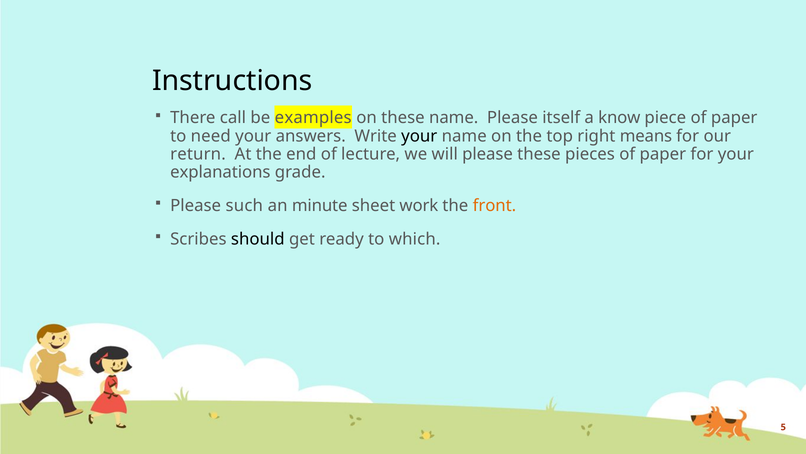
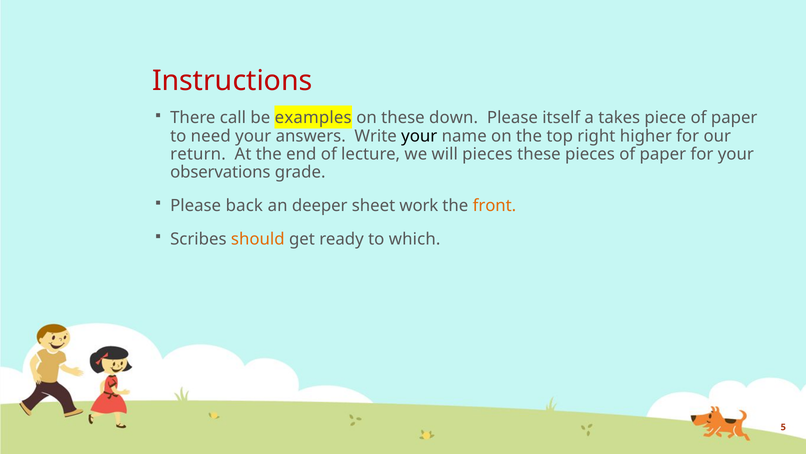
Instructions colour: black -> red
these name: name -> down
know: know -> takes
means: means -> higher
will please: please -> pieces
explanations: explanations -> observations
such: such -> back
minute: minute -> deeper
should colour: black -> orange
